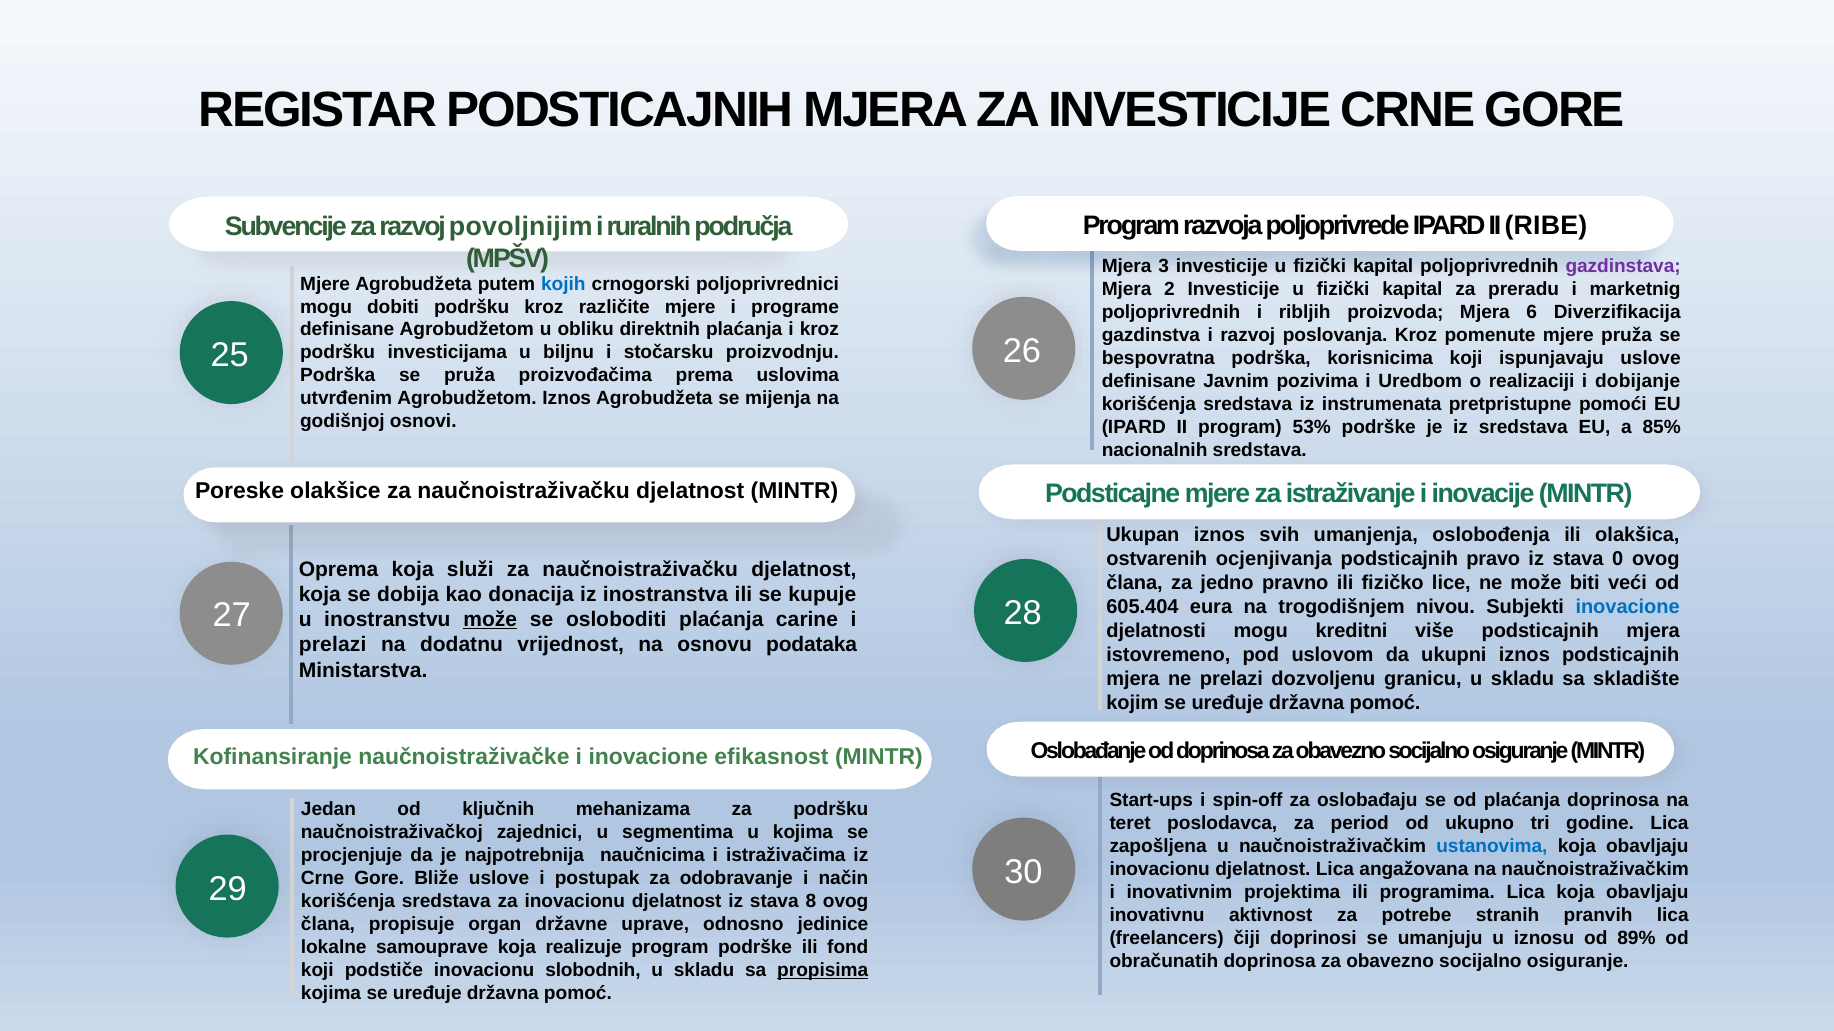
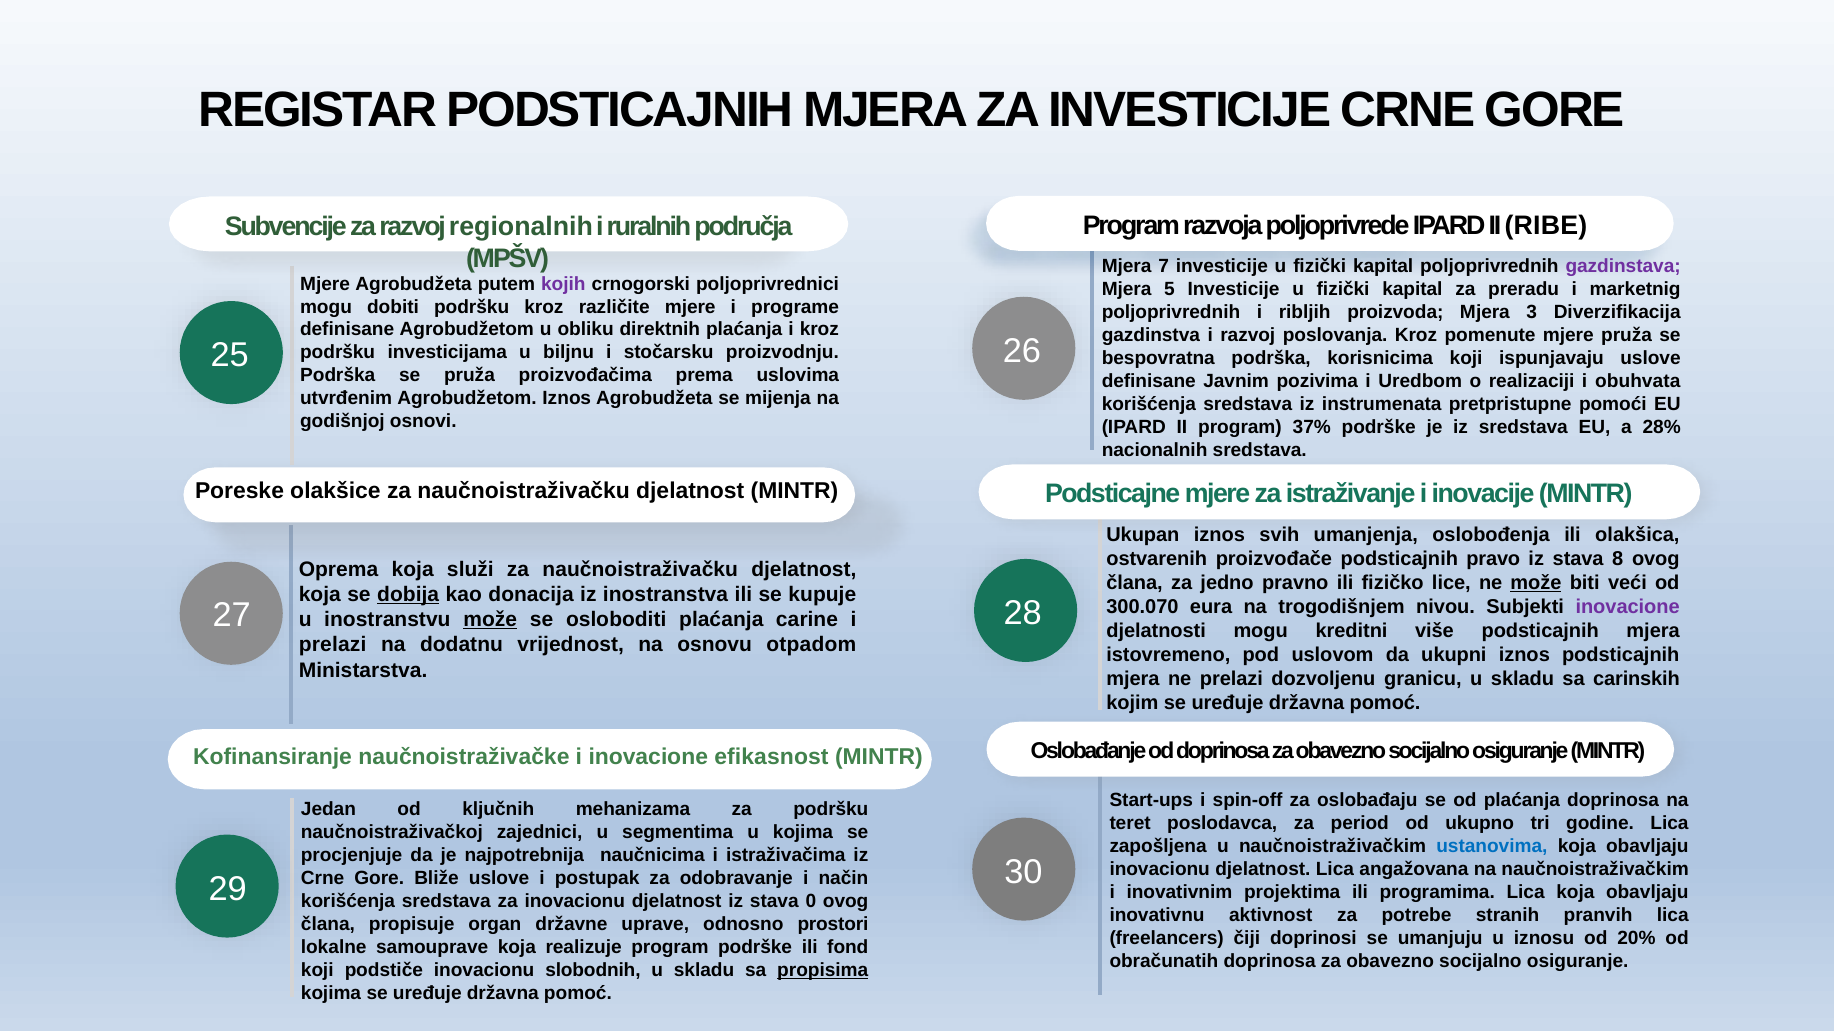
povoljnijim: povoljnijim -> regionalnih
3: 3 -> 7
kojih colour: blue -> purple
2: 2 -> 5
6: 6 -> 3
dobijanje: dobijanje -> obuhvata
53%: 53% -> 37%
85%: 85% -> 28%
ocjenjivanja: ocjenjivanja -> proizvođače
0: 0 -> 8
može at (1536, 583) underline: none -> present
dobija underline: none -> present
605.404: 605.404 -> 300.070
inovacione at (1628, 607) colour: blue -> purple
podataka: podataka -> otpadom
skladište: skladište -> carinskih
8: 8 -> 0
jedinice: jedinice -> prostori
89%: 89% -> 20%
